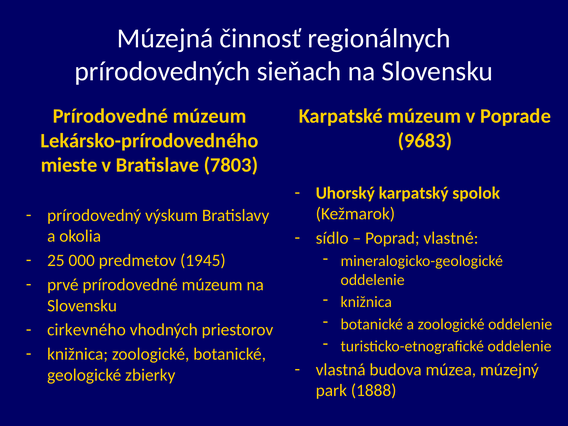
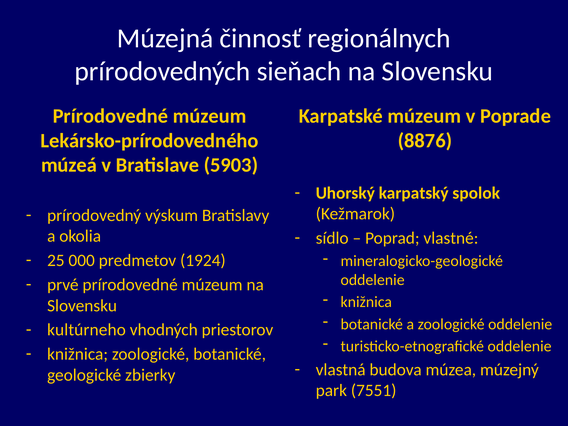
9683: 9683 -> 8876
mieste: mieste -> múzeá
7803: 7803 -> 5903
1945: 1945 -> 1924
cirkevného: cirkevného -> kultúrneho
1888: 1888 -> 7551
